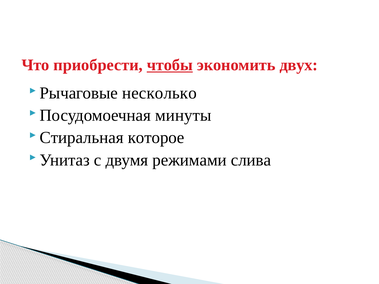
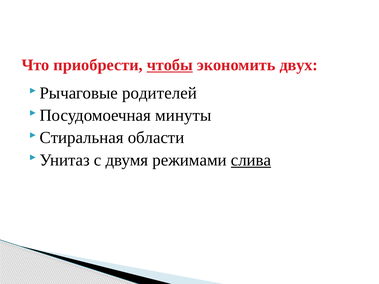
несколько: несколько -> родителей
которое: которое -> области
слива underline: none -> present
